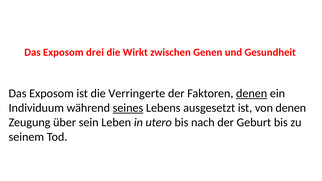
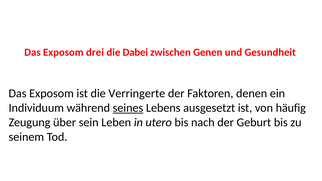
Wirkt: Wirkt -> Dabei
denen at (252, 94) underline: present -> none
von denen: denen -> häufig
